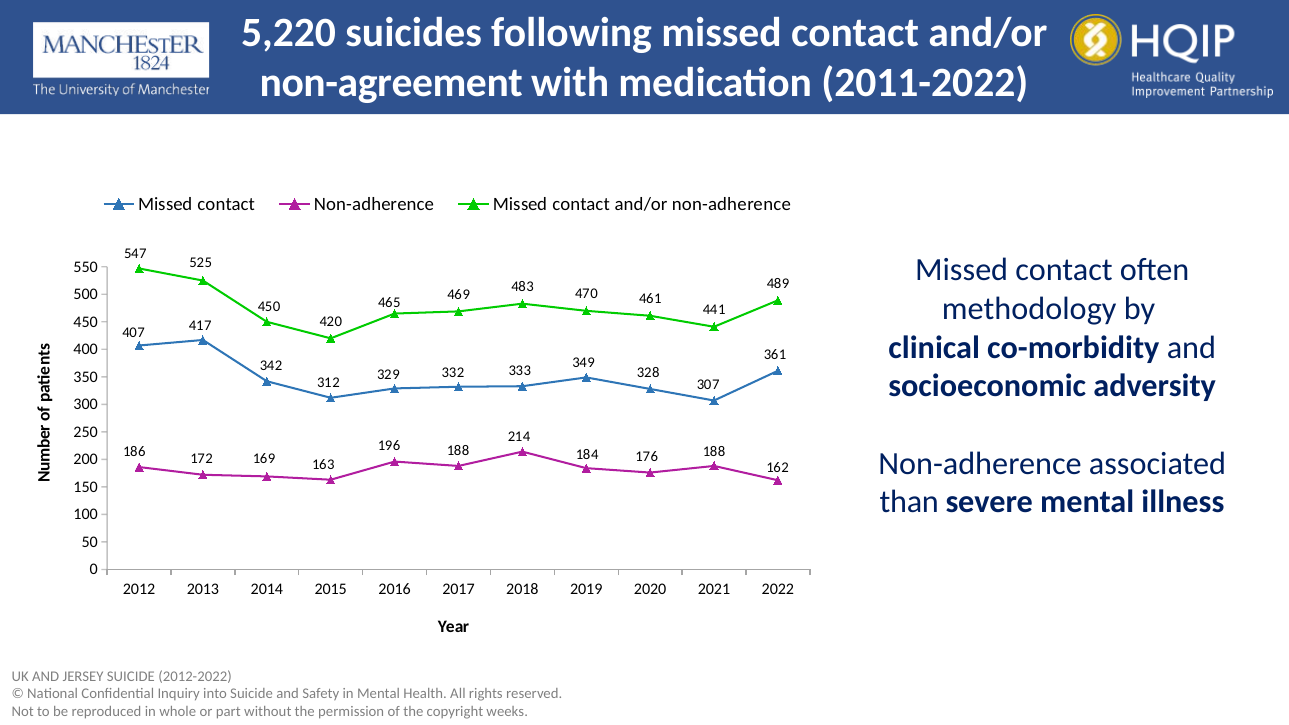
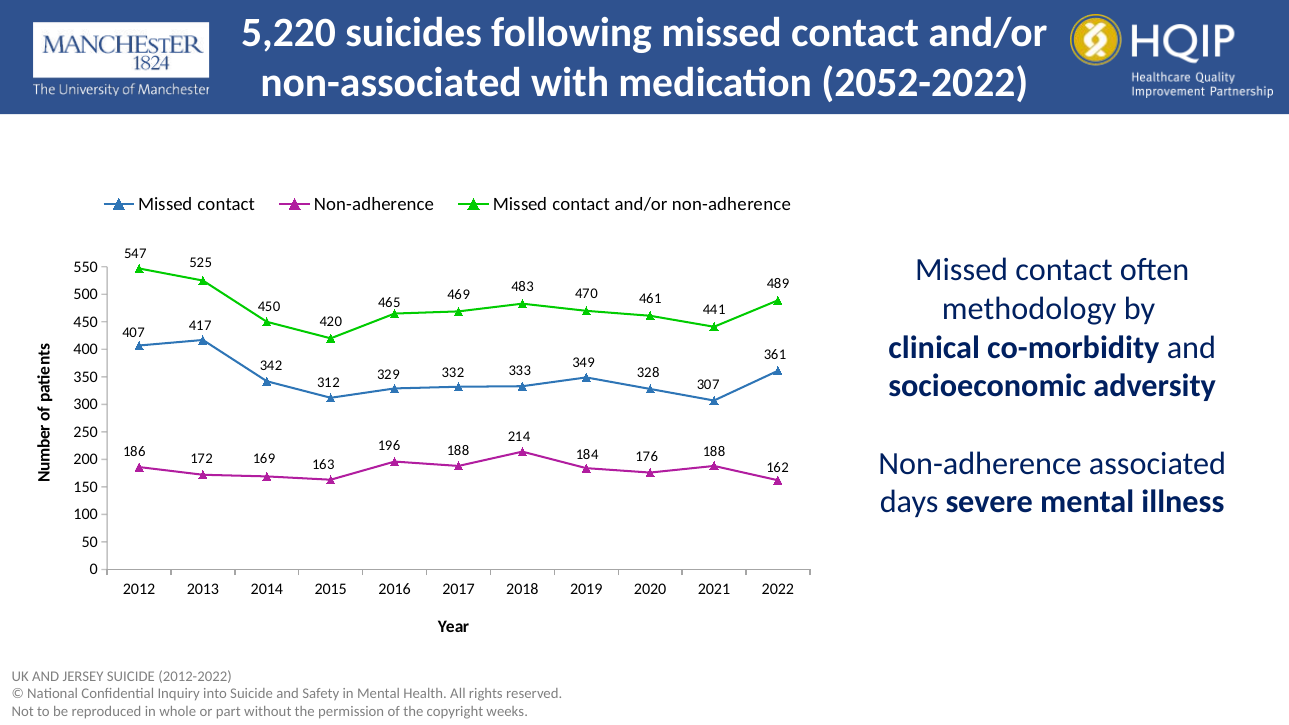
non-agreement: non-agreement -> non-associated
2011-2022: 2011-2022 -> 2052-2022
than: than -> days
